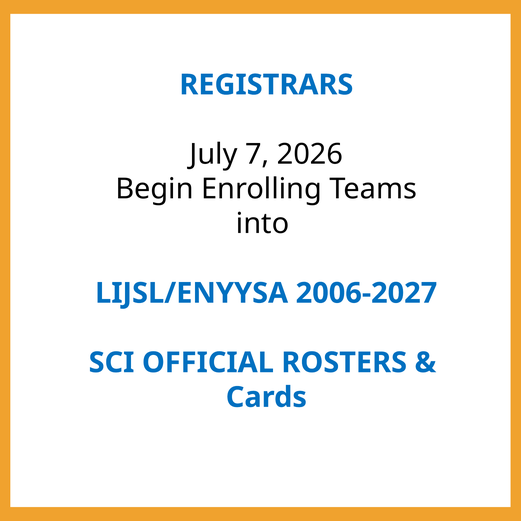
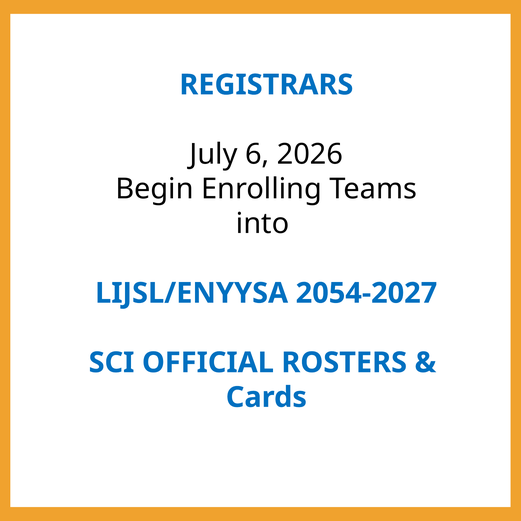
7: 7 -> 6
2006-2027: 2006-2027 -> 2054-2027
